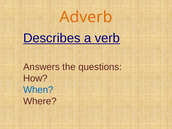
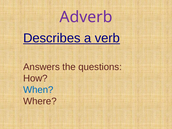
Adverb colour: orange -> purple
